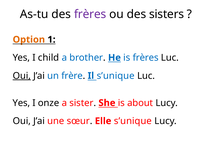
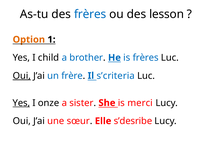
frères at (90, 14) colour: purple -> blue
sisters: sisters -> lesson
Il s’unique: s’unique -> s’criteria
Yes at (21, 103) underline: none -> present
about: about -> merci
Elle s’unique: s’unique -> s’desribe
